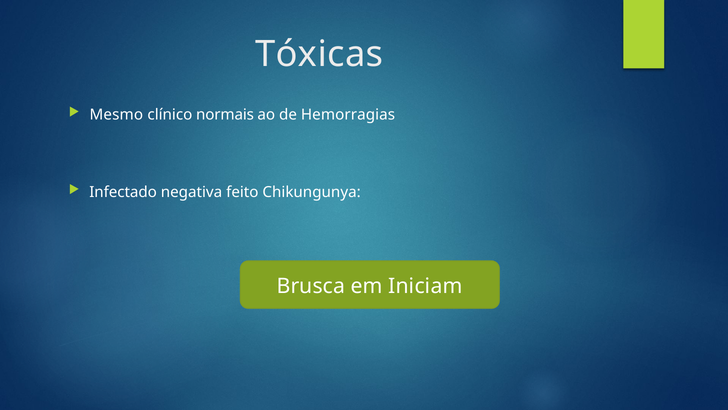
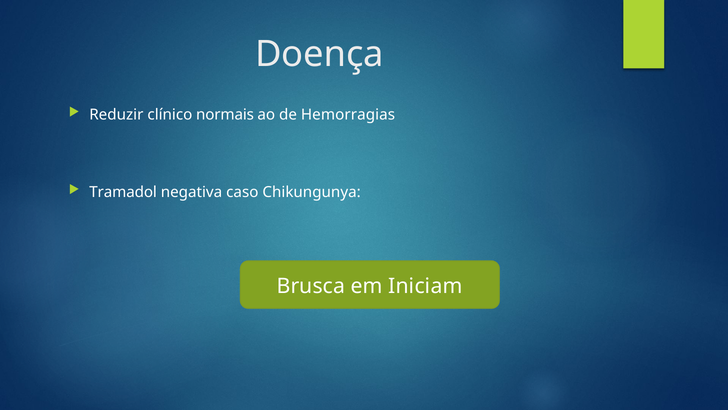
Tóxicas: Tóxicas -> Doença
Mesmo: Mesmo -> Reduzir
Infectado: Infectado -> Tramadol
feito: feito -> caso
